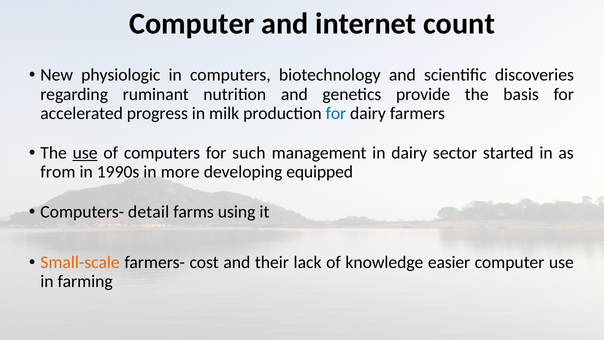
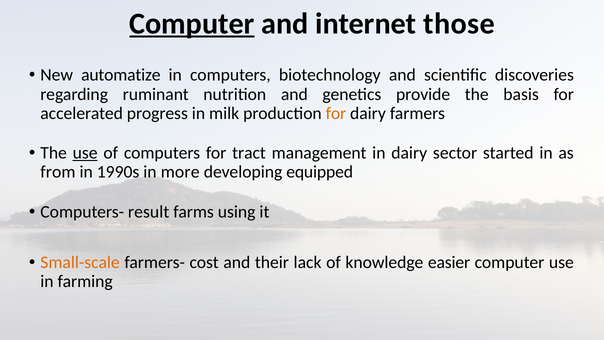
Computer at (192, 24) underline: none -> present
count: count -> those
physiologic: physiologic -> automatize
for at (336, 113) colour: blue -> orange
such: such -> tract
detail: detail -> result
